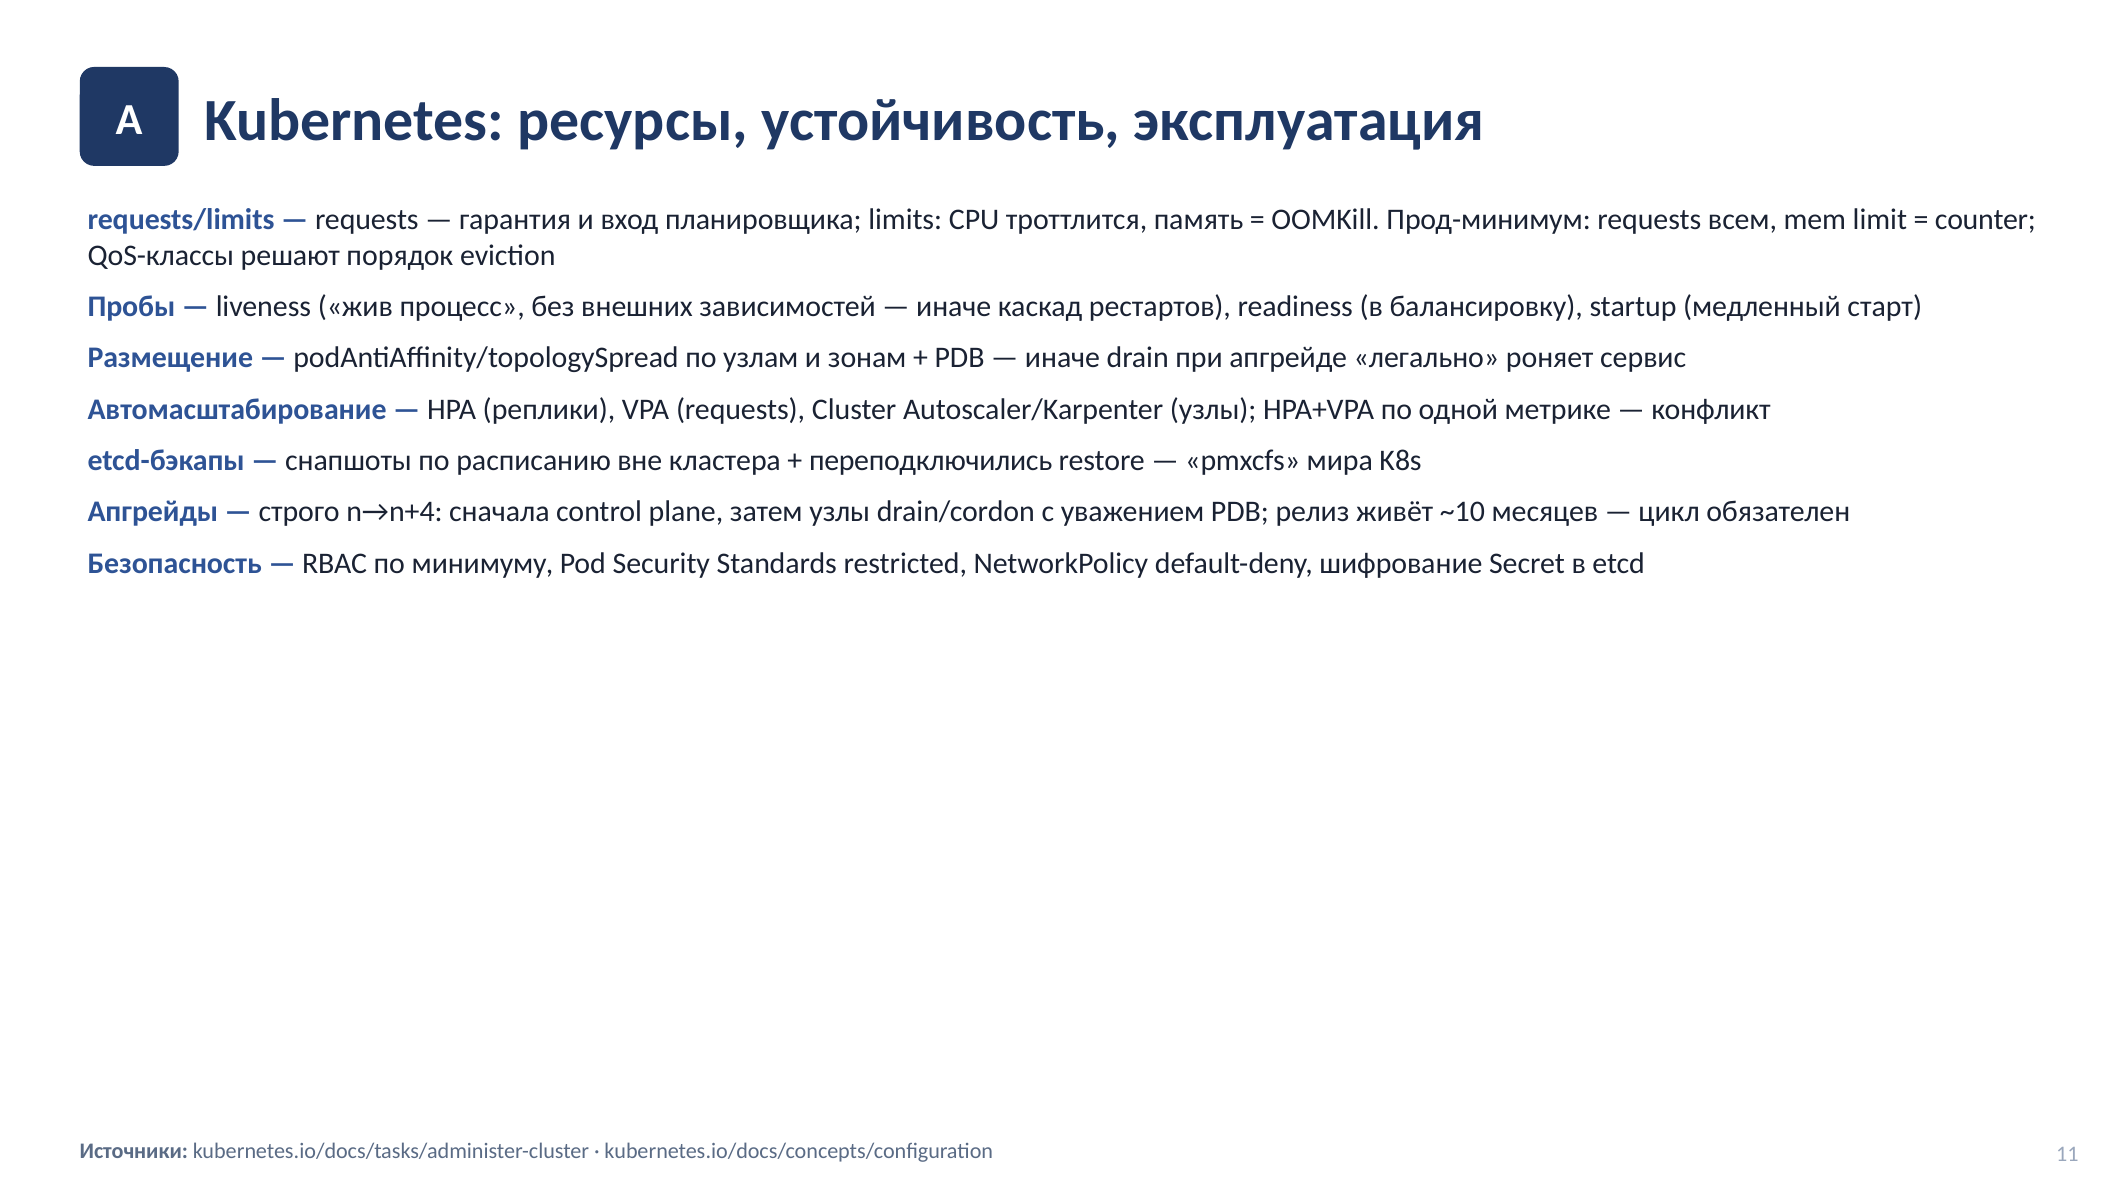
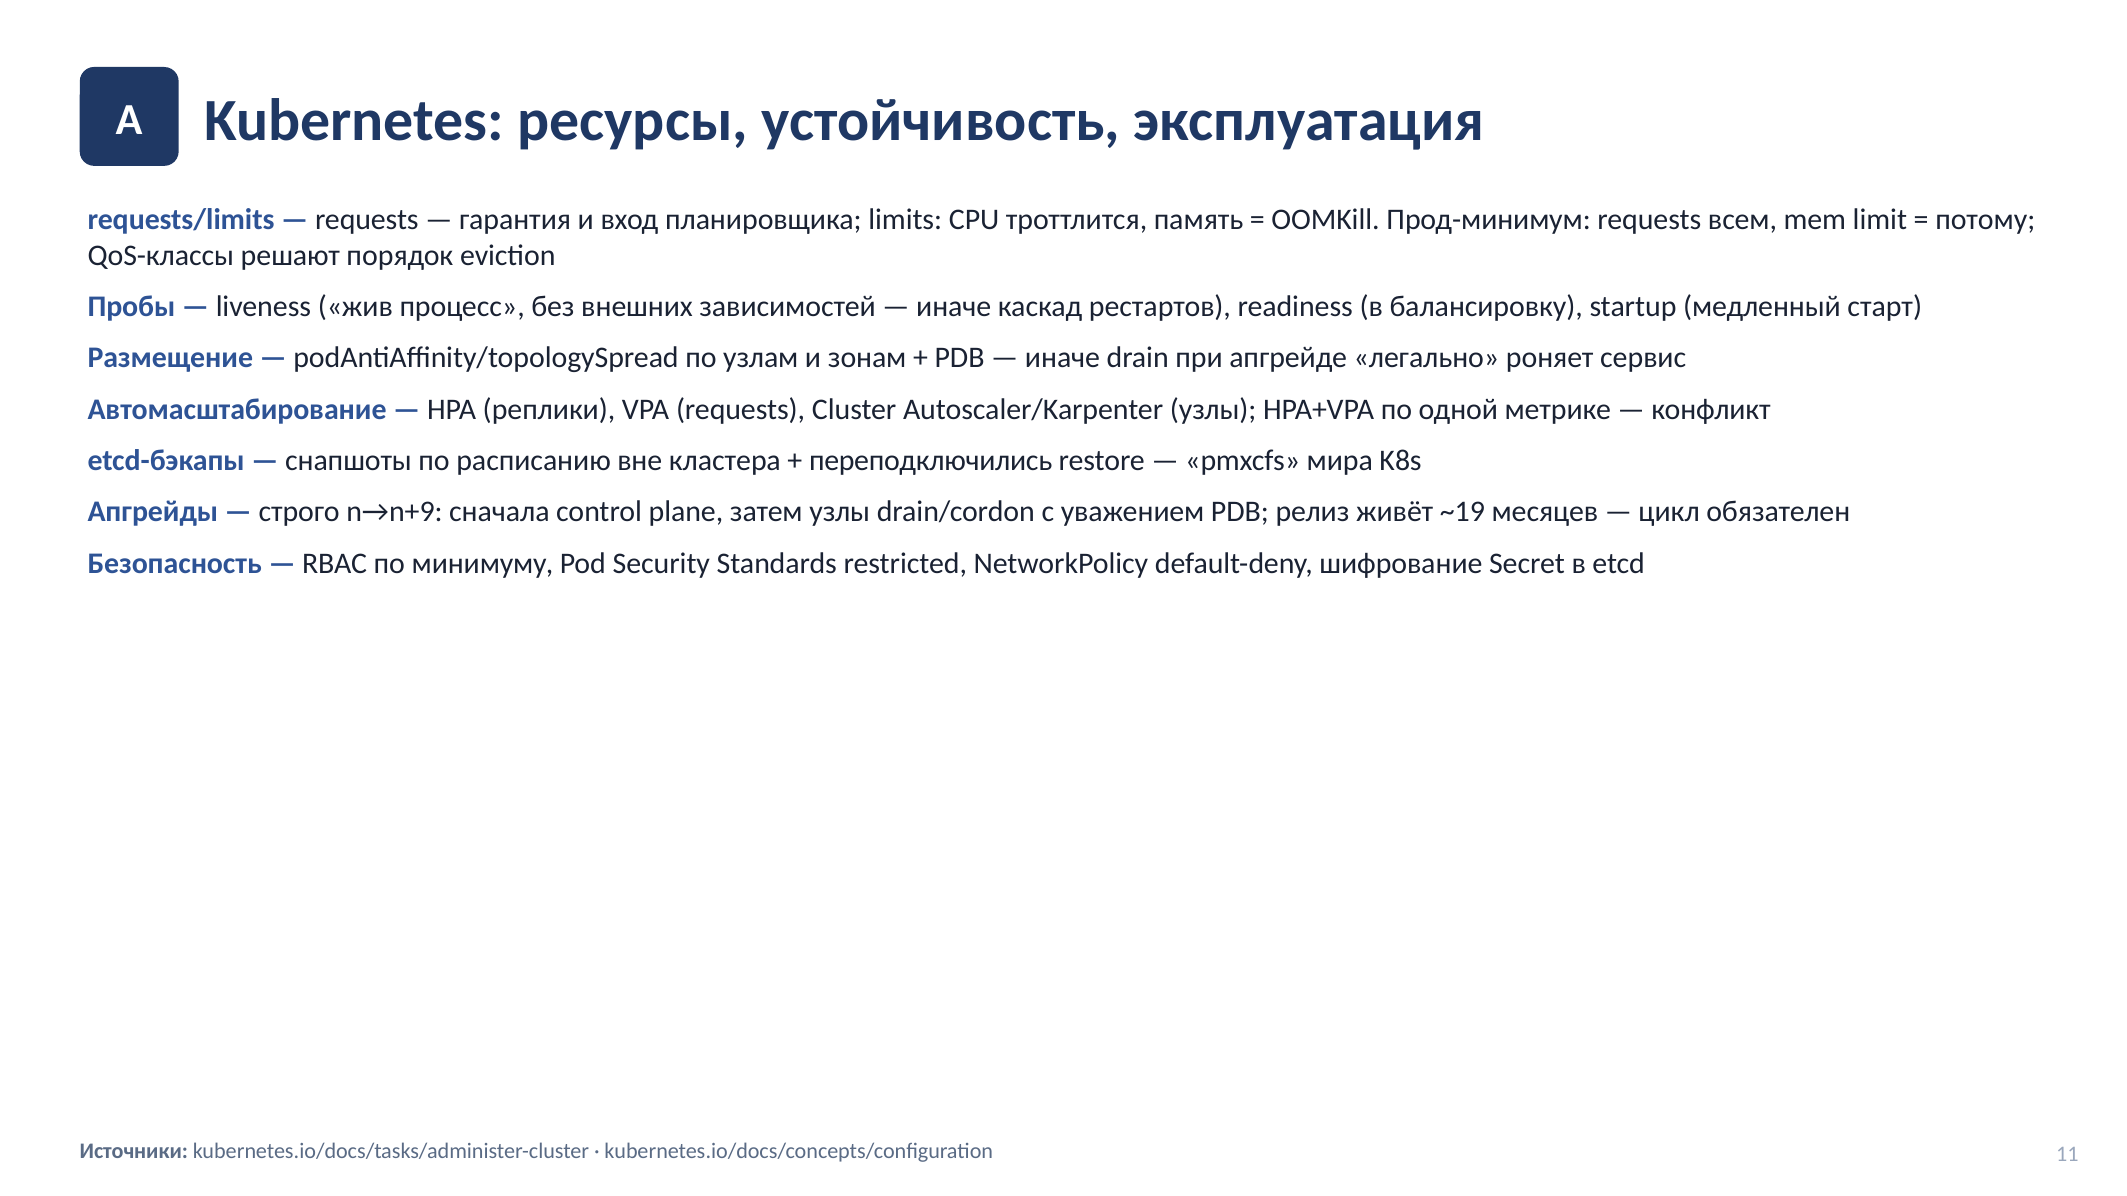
counter: counter -> потому
n→n+4: n→n+4 -> n→n+9
~10: ~10 -> ~19
